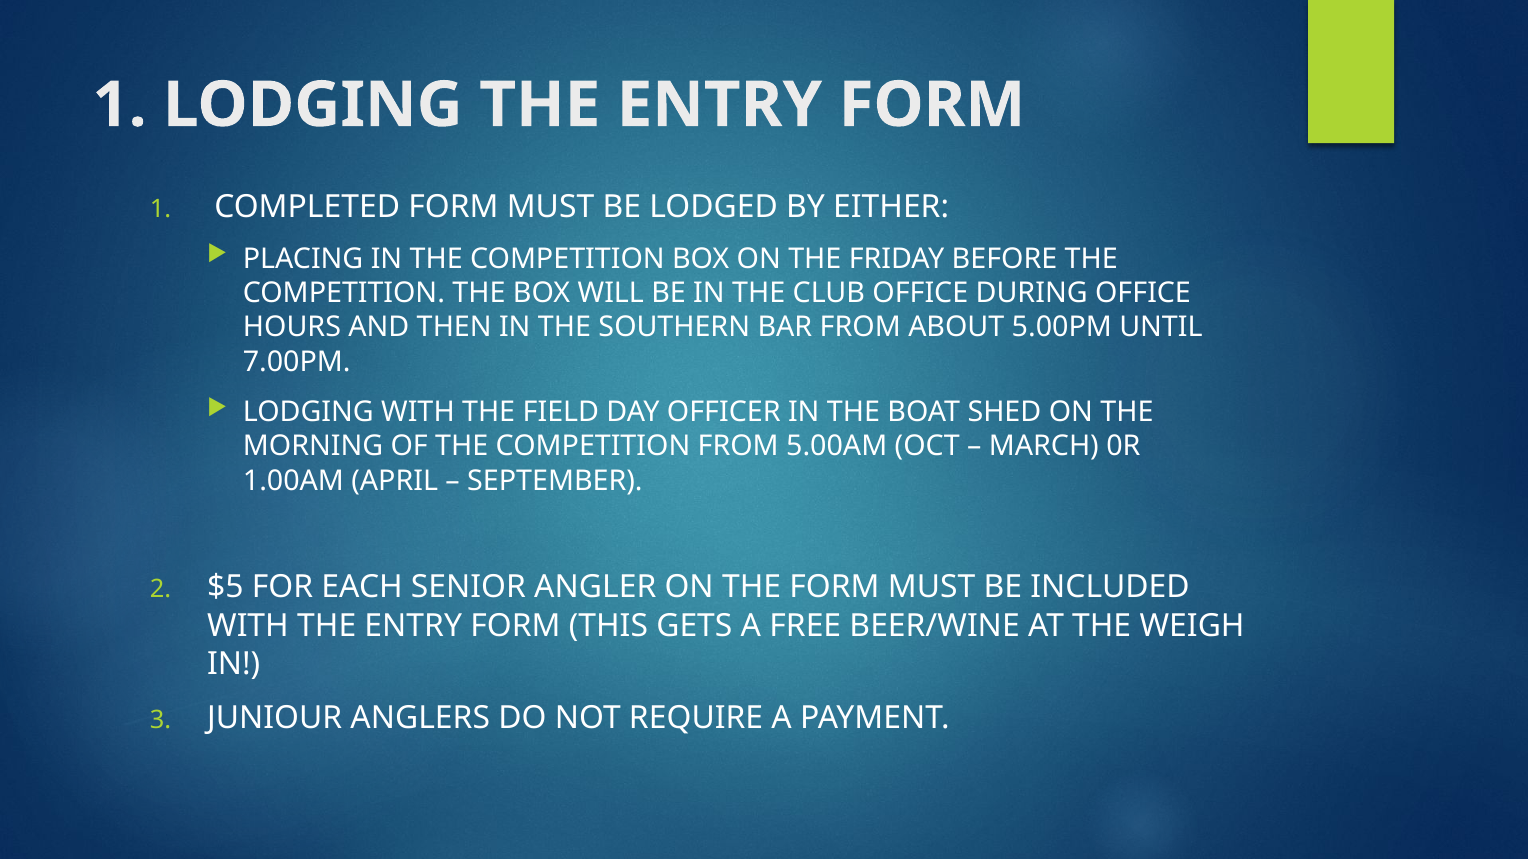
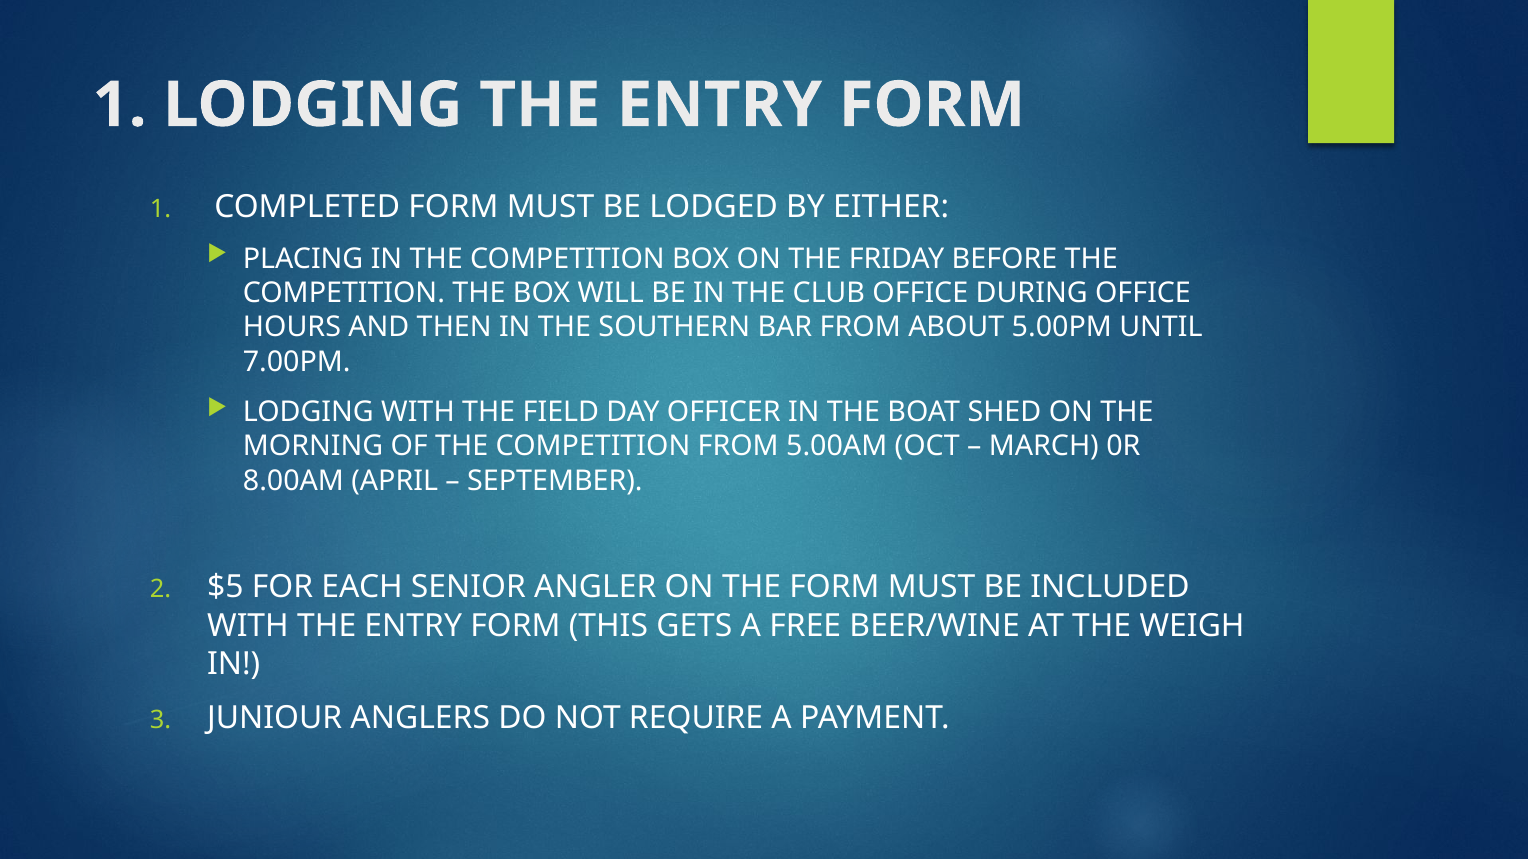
1.00AM: 1.00AM -> 8.00AM
